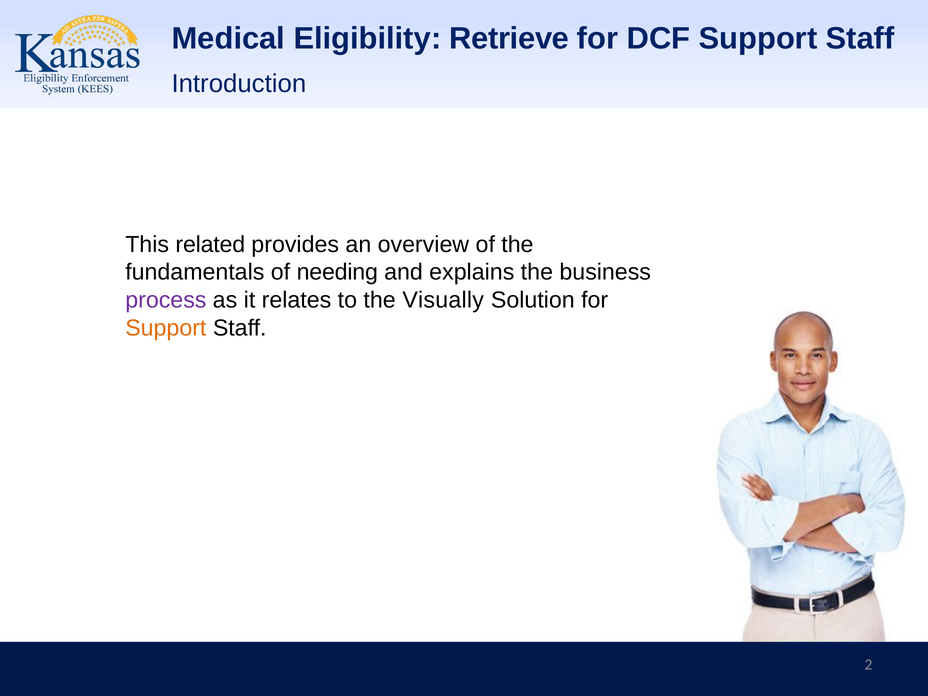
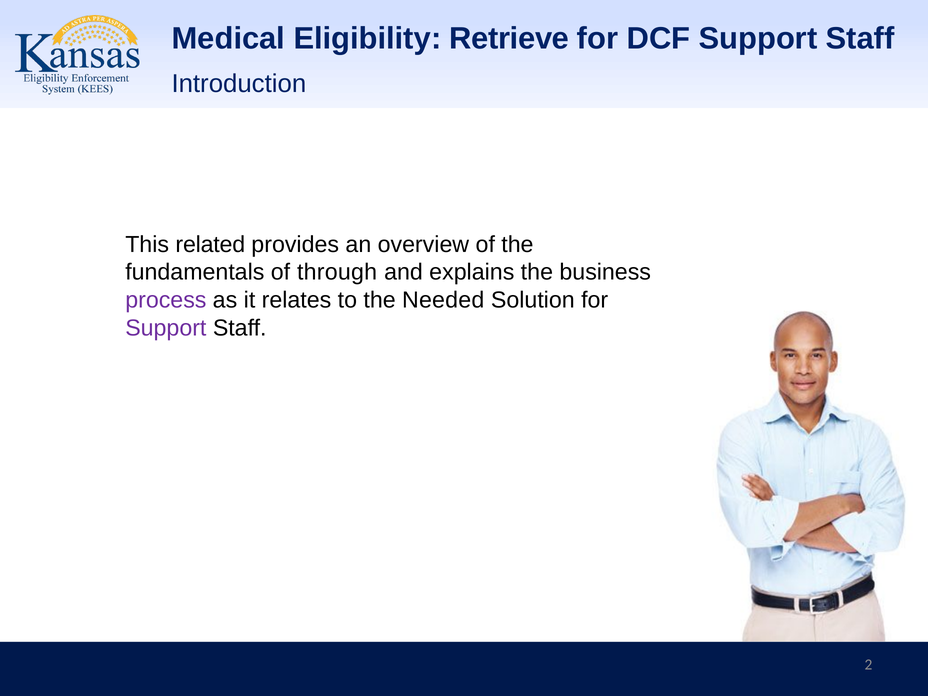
needing: needing -> through
Visually: Visually -> Needed
Support at (166, 328) colour: orange -> purple
